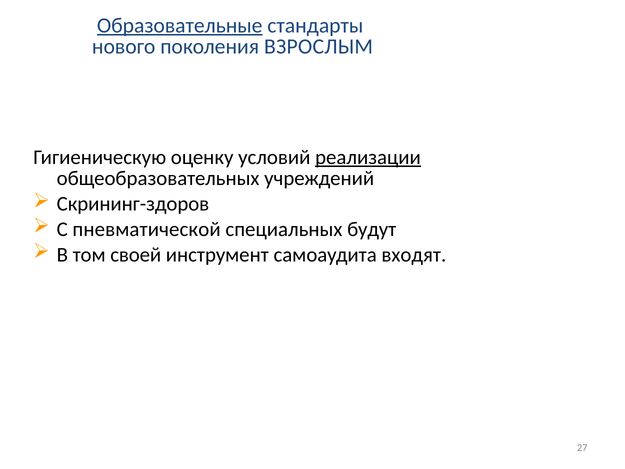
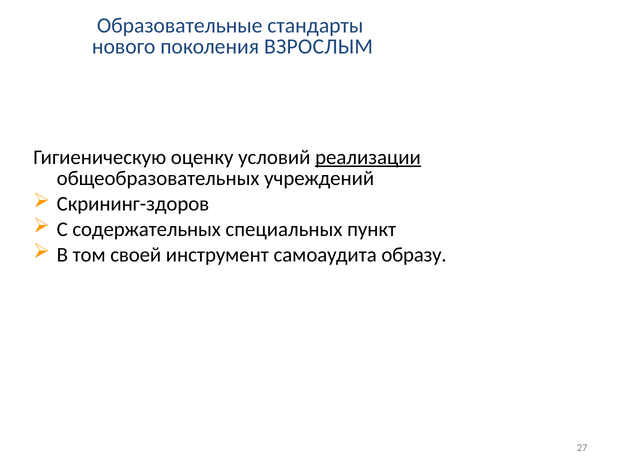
Образовательные underline: present -> none
пневматической: пневматической -> содержательных
будут: будут -> пункт
входят: входят -> образу
